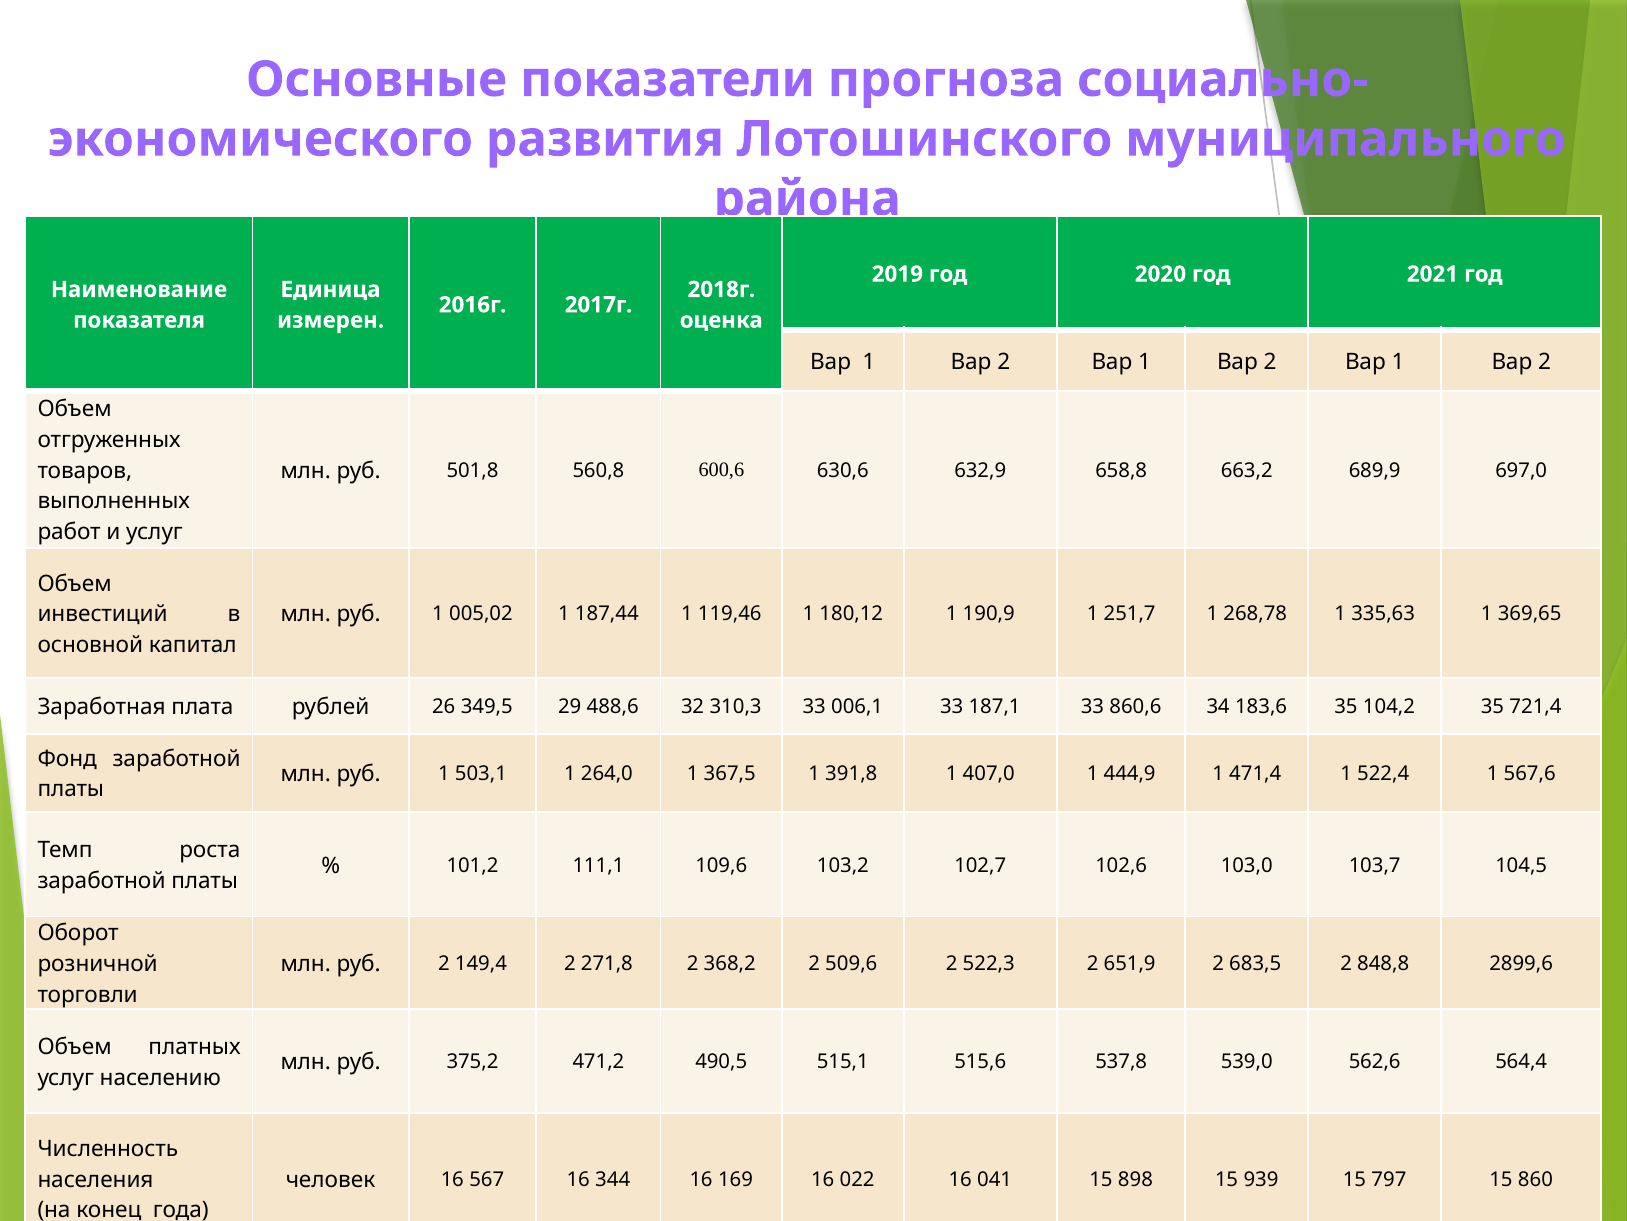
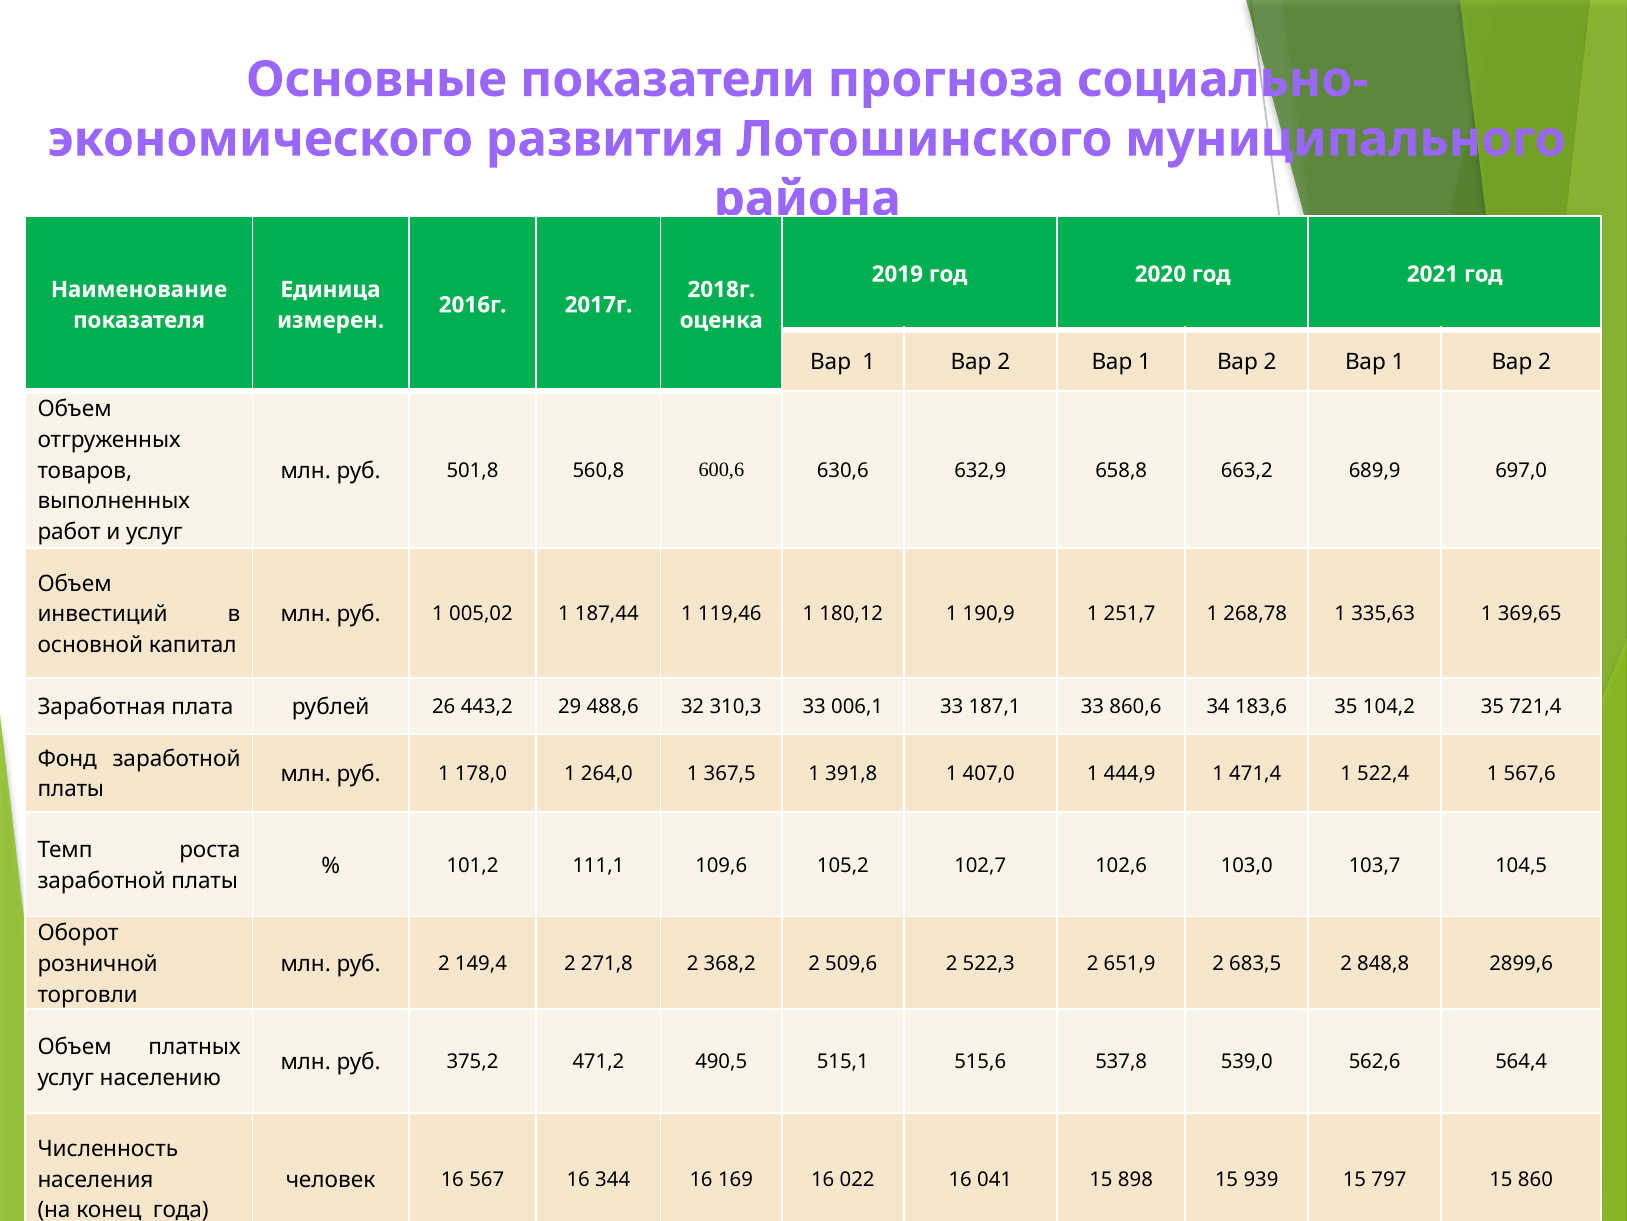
349,5: 349,5 -> 443,2
503,1: 503,1 -> 178,0
103,2: 103,2 -> 105,2
